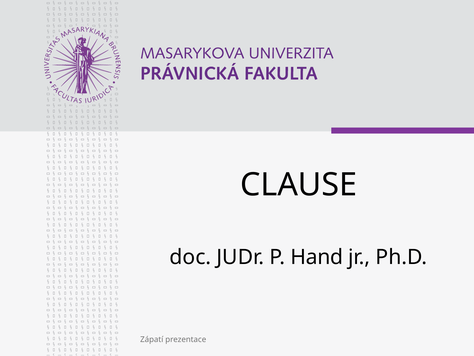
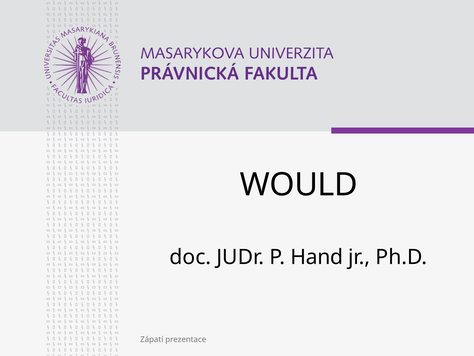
CLAUSE: CLAUSE -> WOULD
